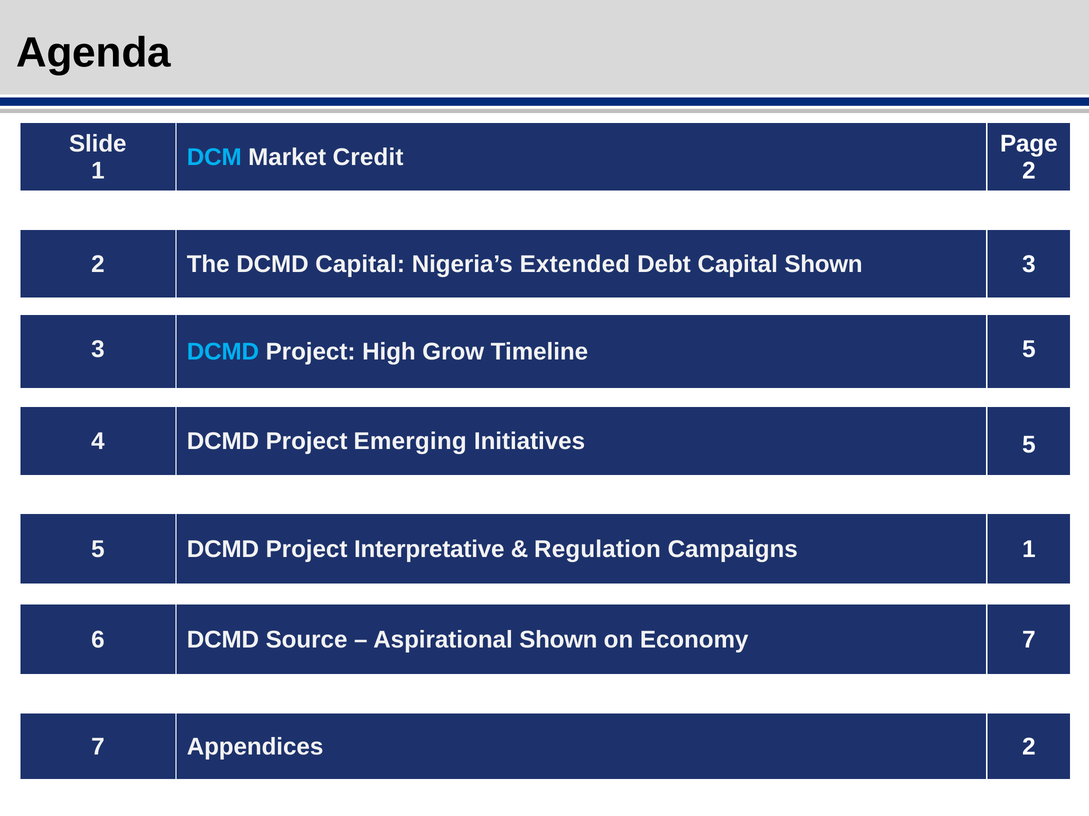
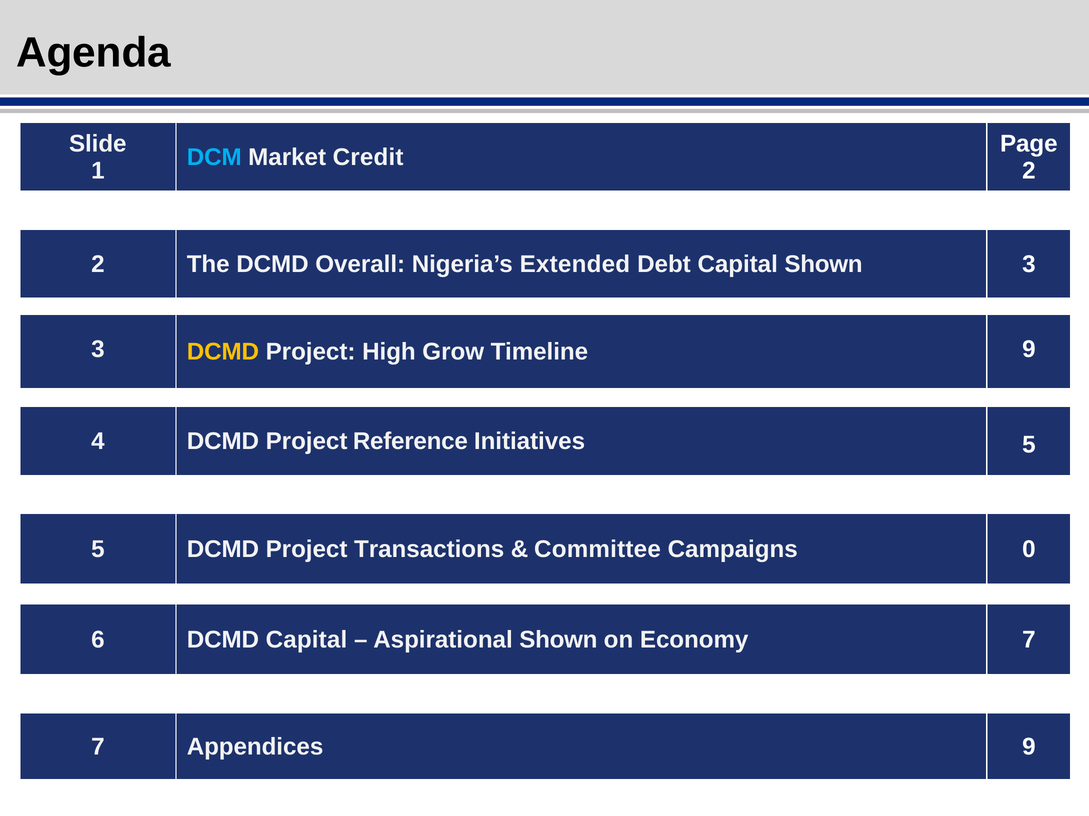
DCMD Capital: Capital -> Overall
DCMD at (223, 352) colour: light blue -> yellow
Timeline 5: 5 -> 9
Emerging: Emerging -> Reference
Interpretative: Interpretative -> Transactions
Regulation: Regulation -> Committee
Campaigns 1: 1 -> 0
DCMD Source: Source -> Capital
Appendices 2: 2 -> 9
